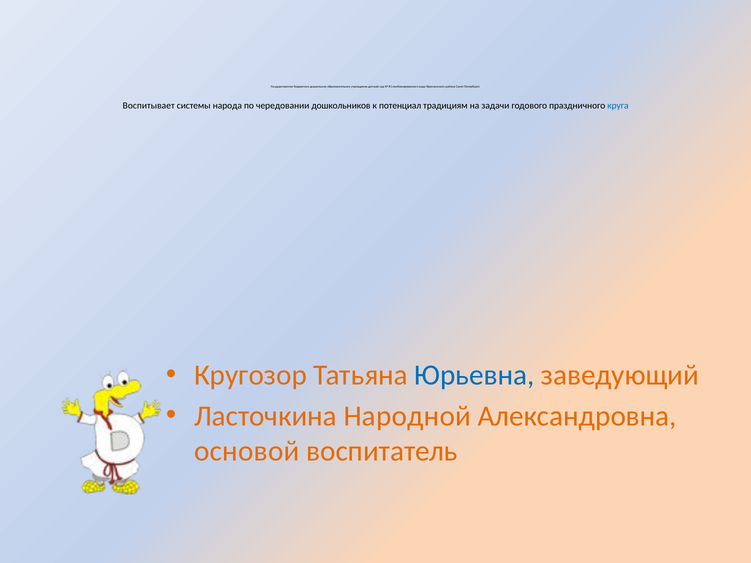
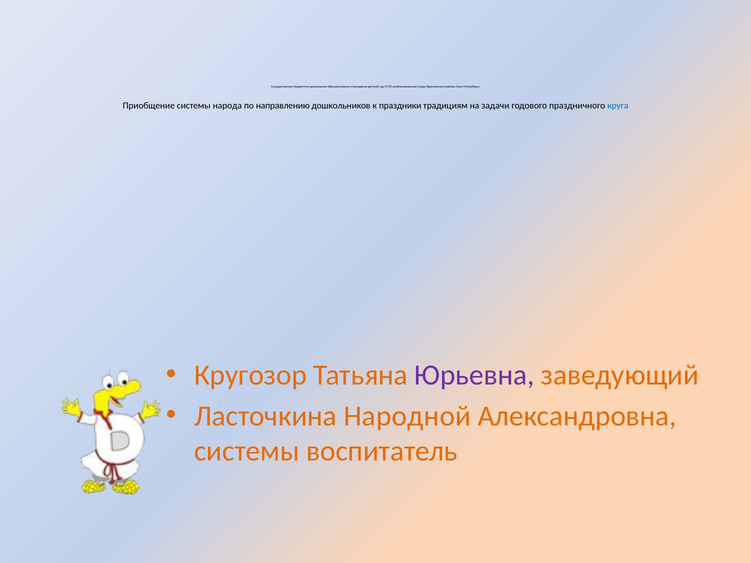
Воспитывает: Воспитывает -> Приобщение
чередовании: чередовании -> направлению
потенциал: потенциал -> праздники
Юрьевна colour: blue -> purple
основой at (247, 451): основой -> системы
